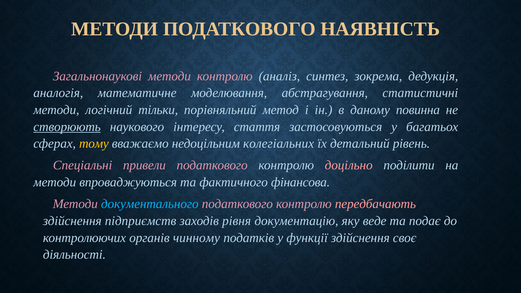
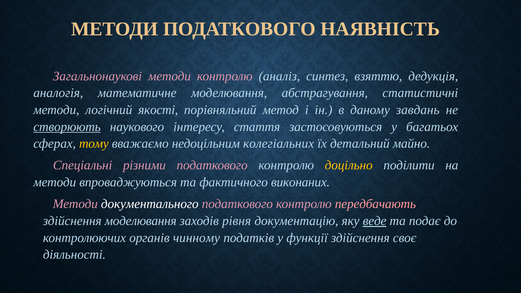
зокрема: зокрема -> взяттю
тільки: тільки -> якості
повинна: повинна -> завдань
рівень: рівень -> майно
привели: привели -> різними
доцільно colour: pink -> yellow
фінансова: фінансова -> виконаних
документального colour: light blue -> white
здійснення підприємств: підприємств -> моделювання
веде underline: none -> present
